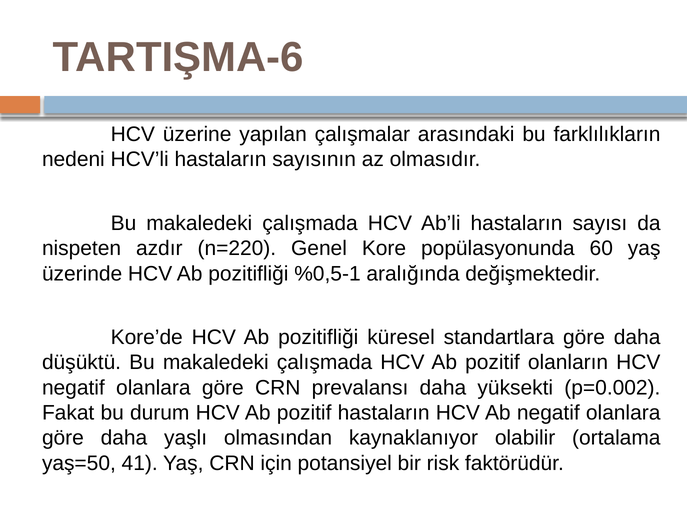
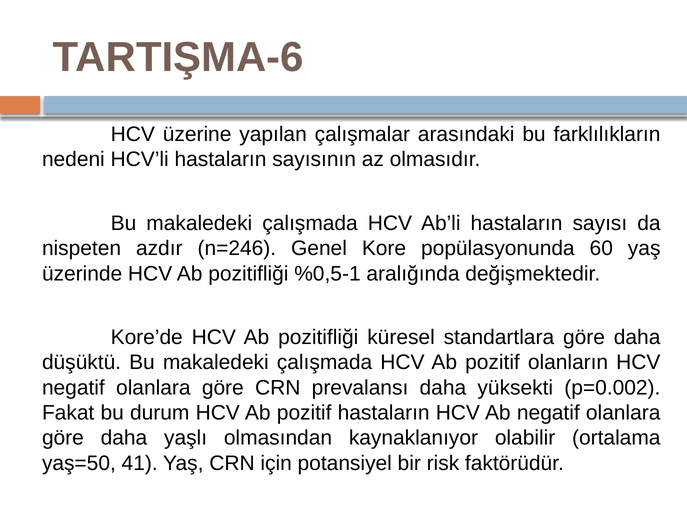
n=220: n=220 -> n=246
